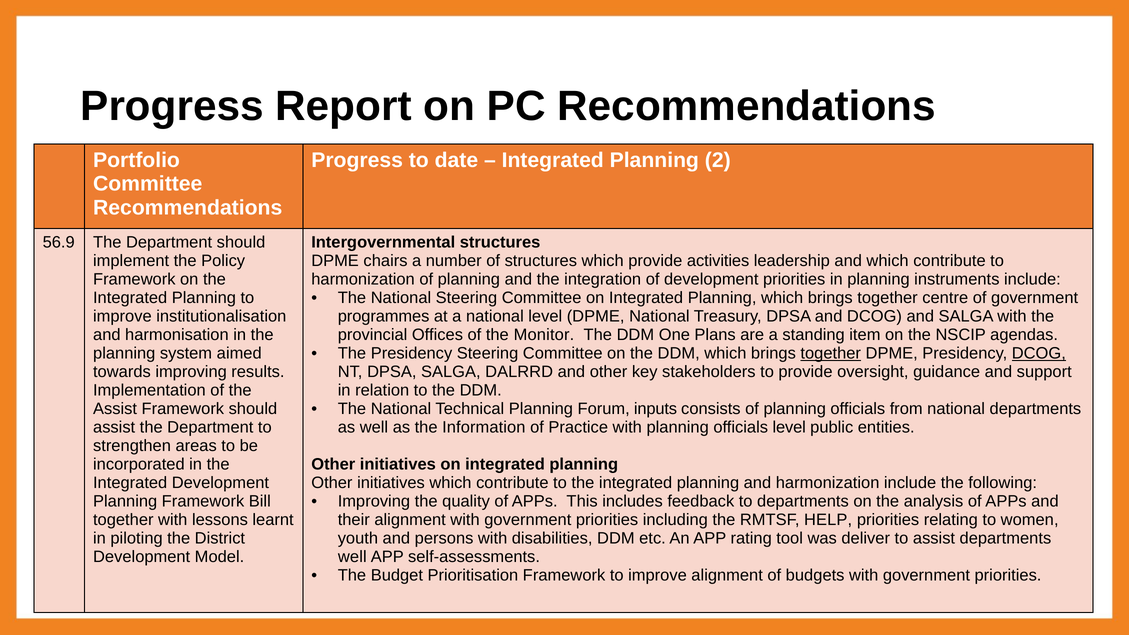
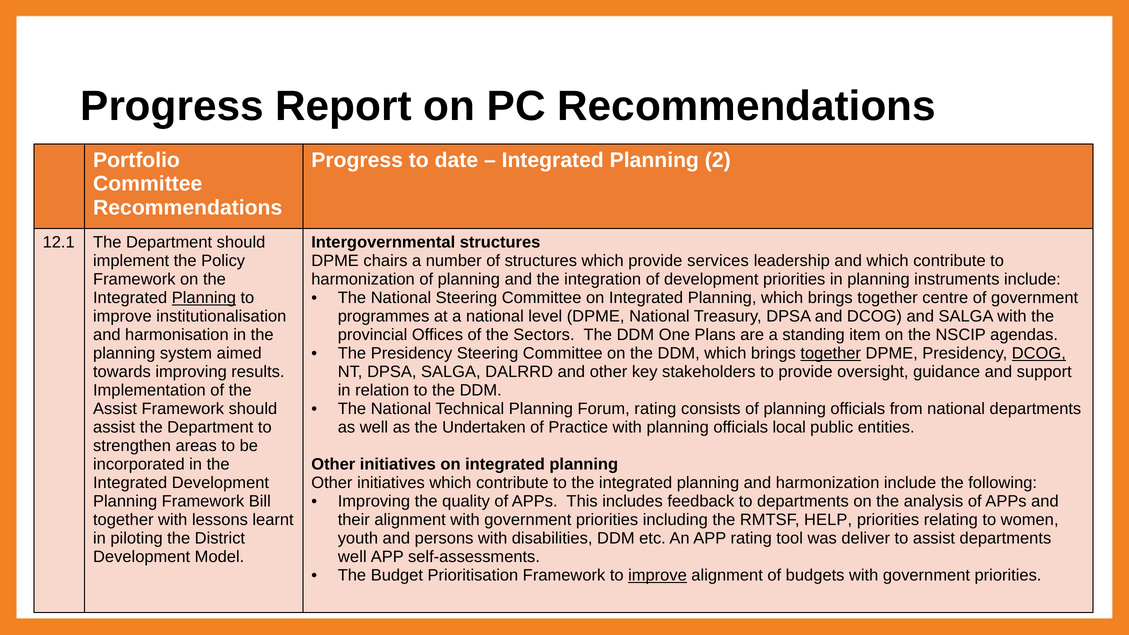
56.9: 56.9 -> 12.1
activities: activities -> services
Planning at (204, 298) underline: none -> present
Monitor: Monitor -> Sectors
Forum inputs: inputs -> rating
Information: Information -> Undertaken
officials level: level -> local
improve at (657, 575) underline: none -> present
